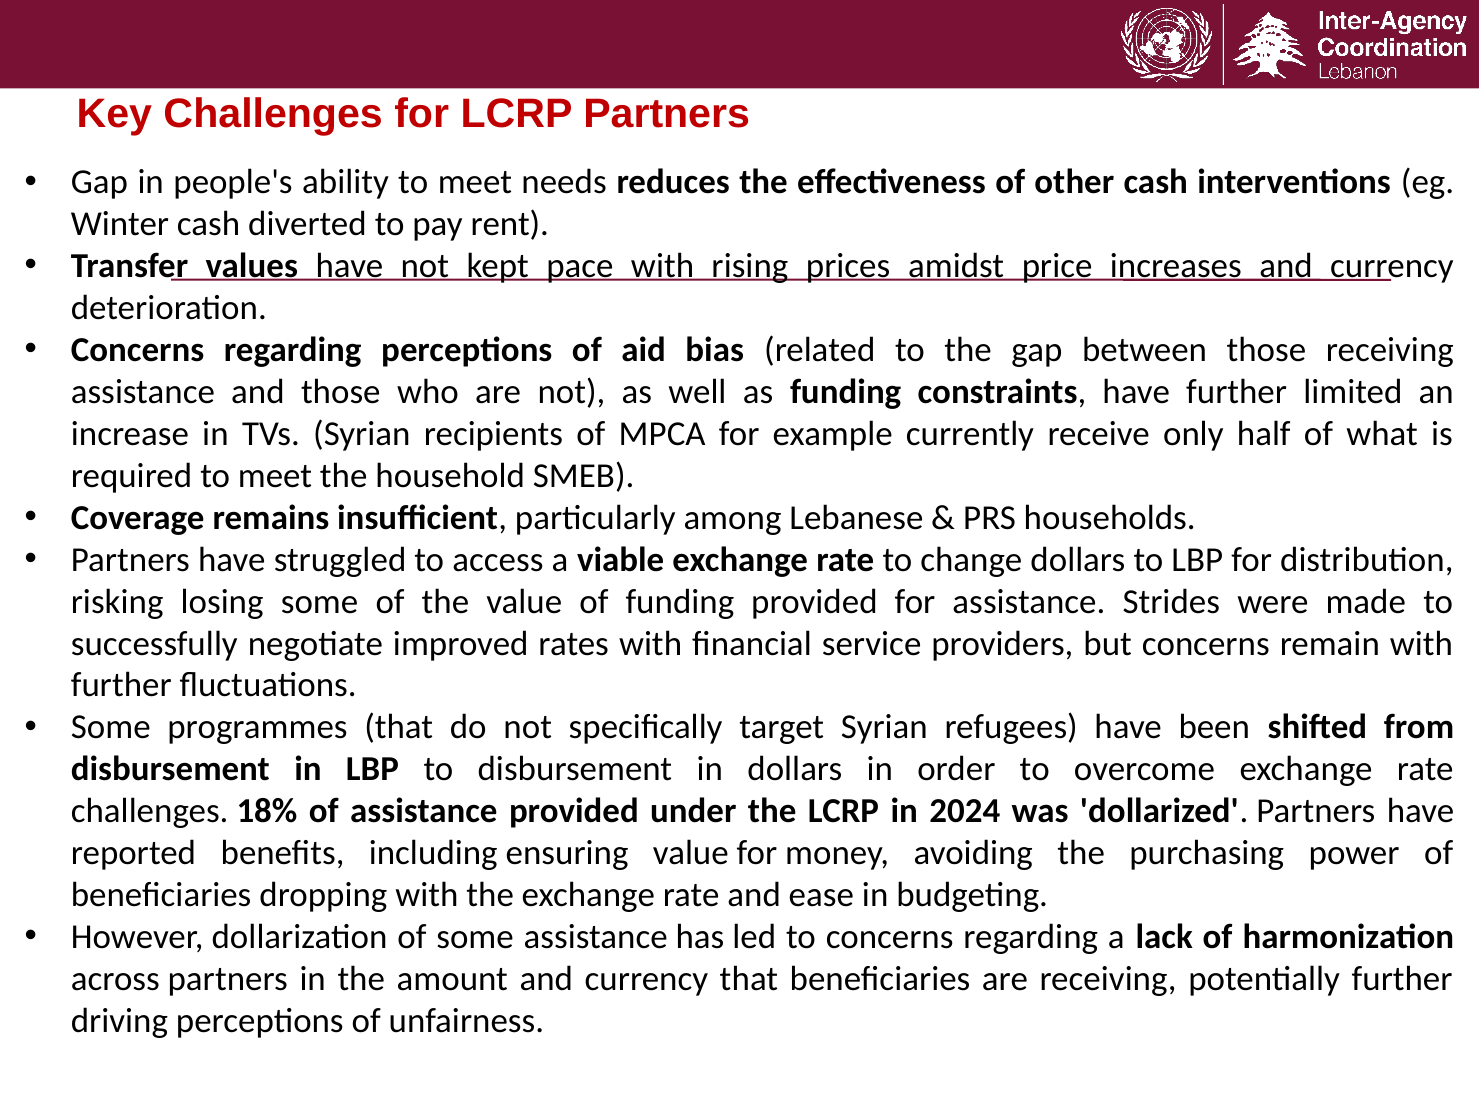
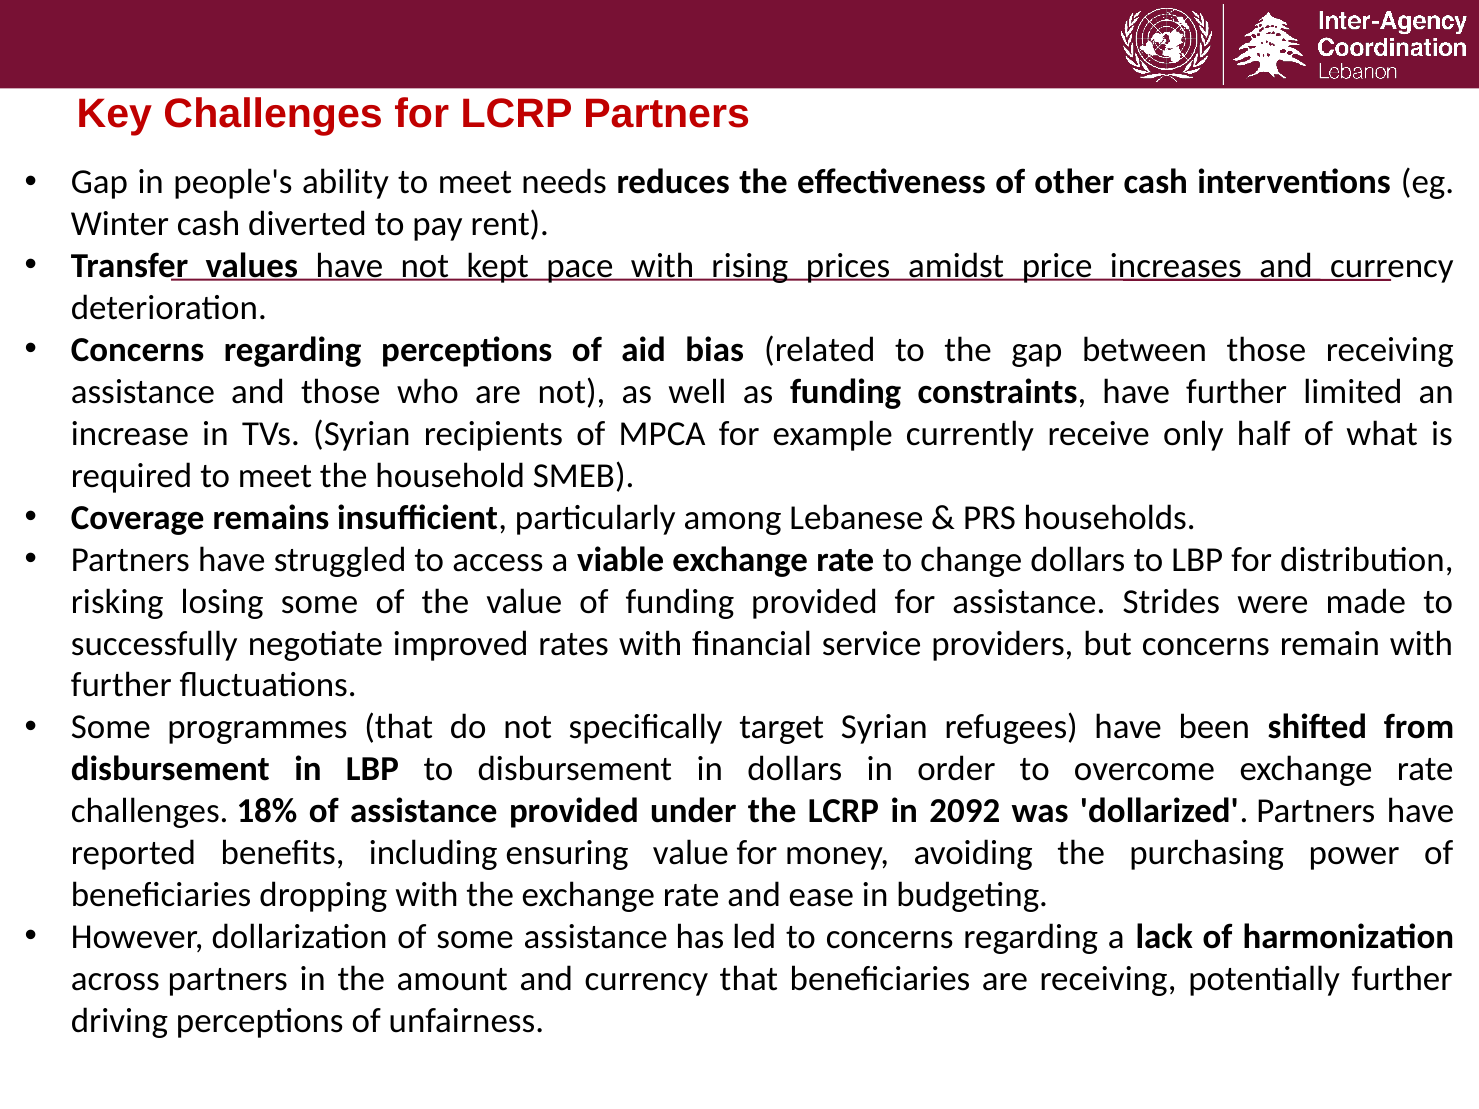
2024: 2024 -> 2092
